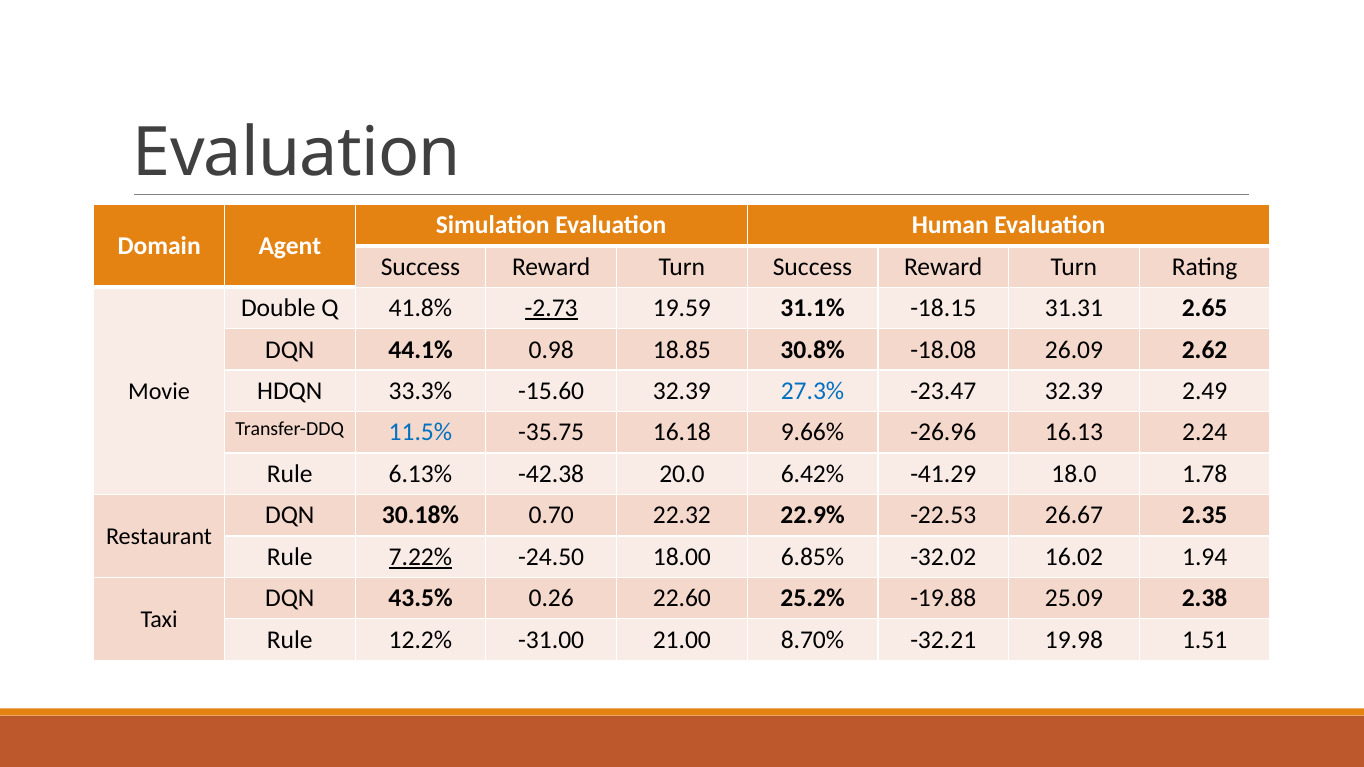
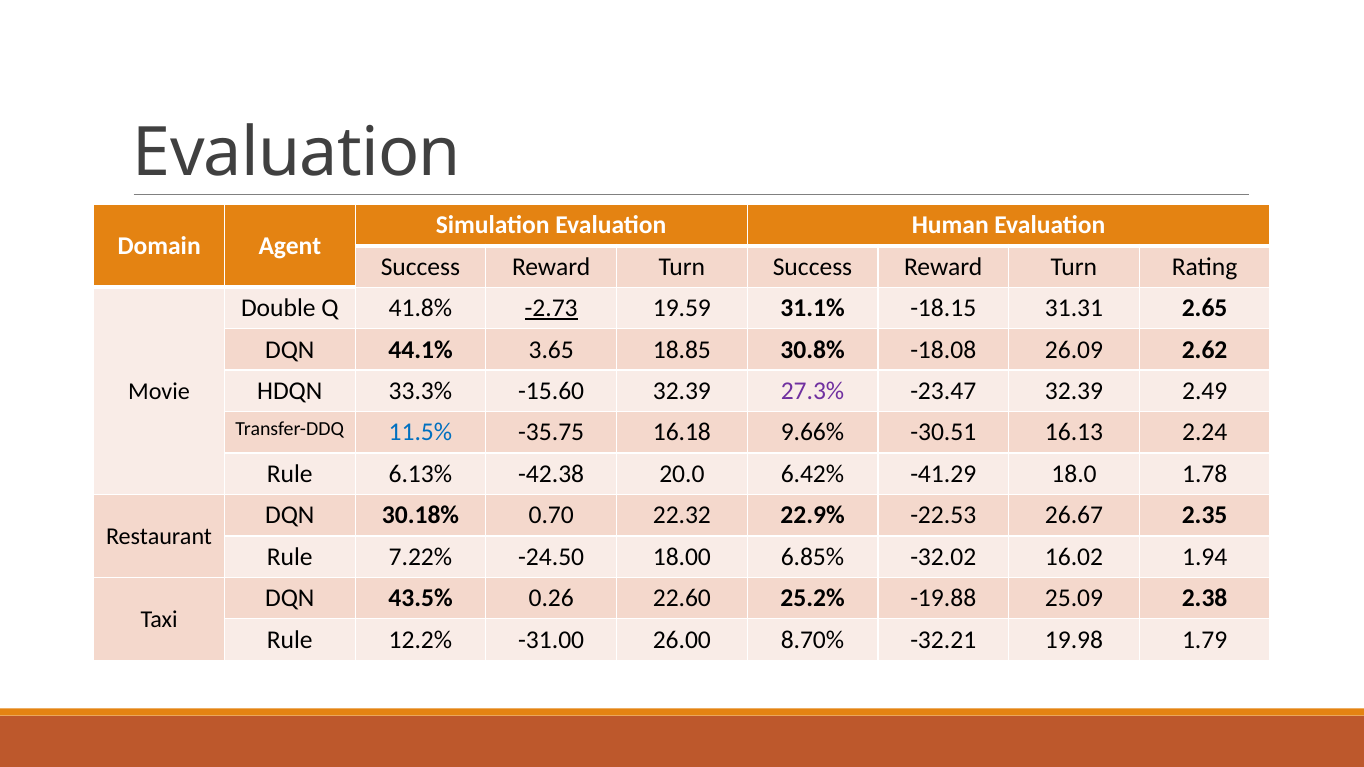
0.98: 0.98 -> 3.65
27.3% colour: blue -> purple
-26.96: -26.96 -> -30.51
7.22% underline: present -> none
21.00: 21.00 -> 26.00
1.51: 1.51 -> 1.79
